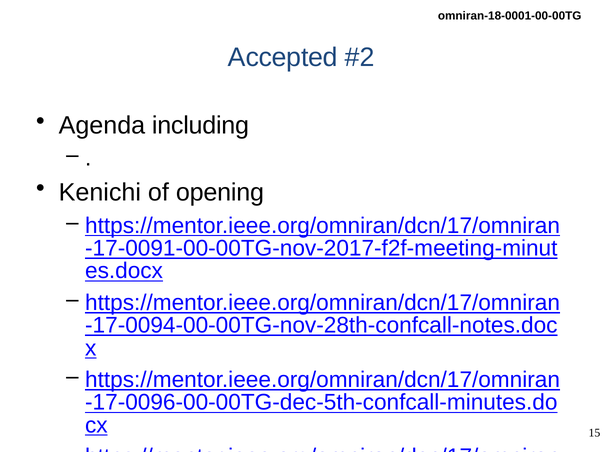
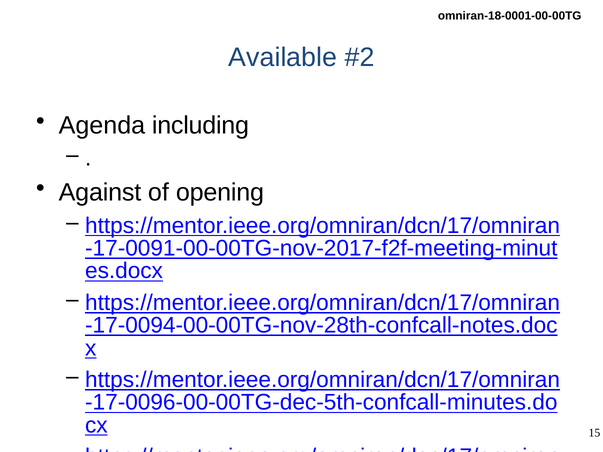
Accepted: Accepted -> Available
Kenichi: Kenichi -> Against
